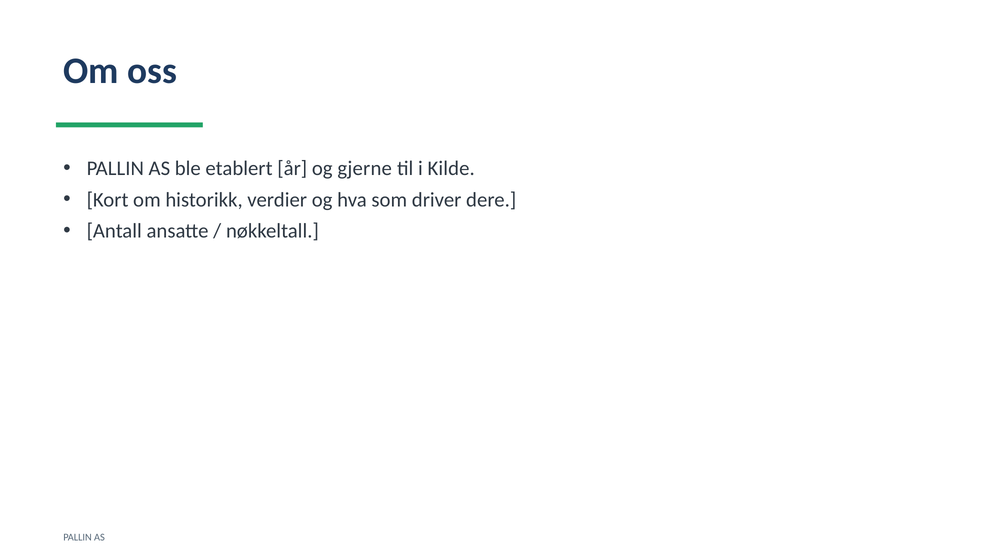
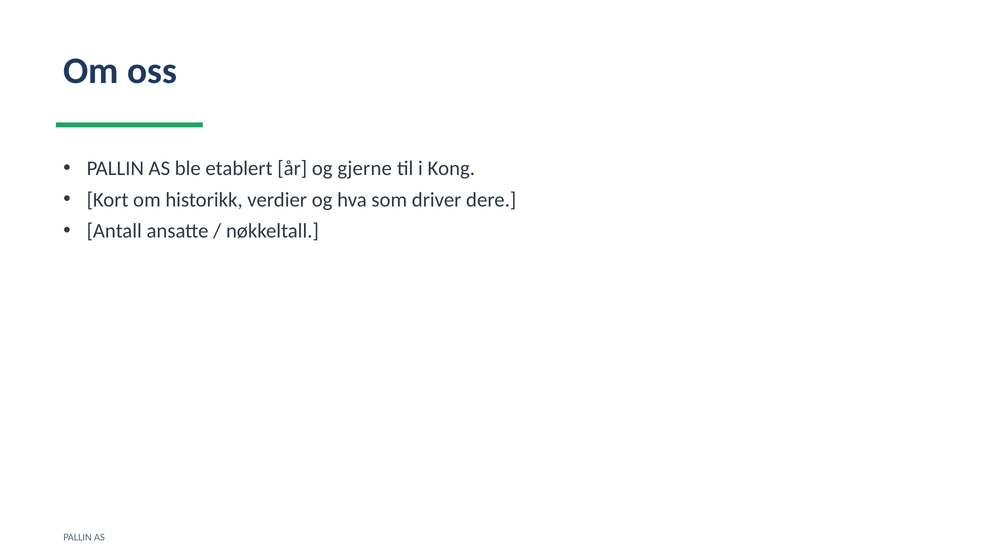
Kilde: Kilde -> Kong
